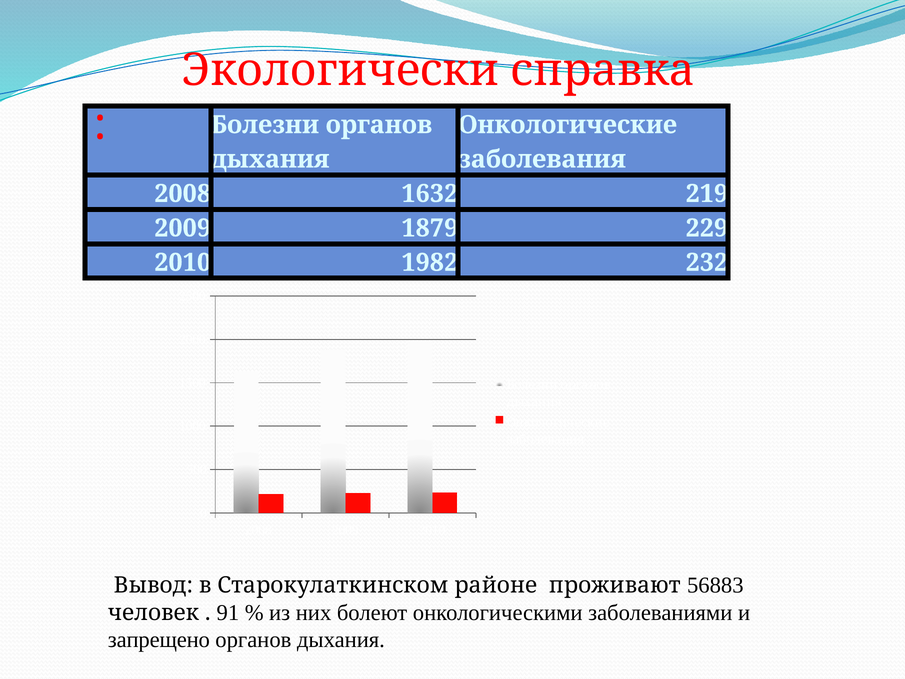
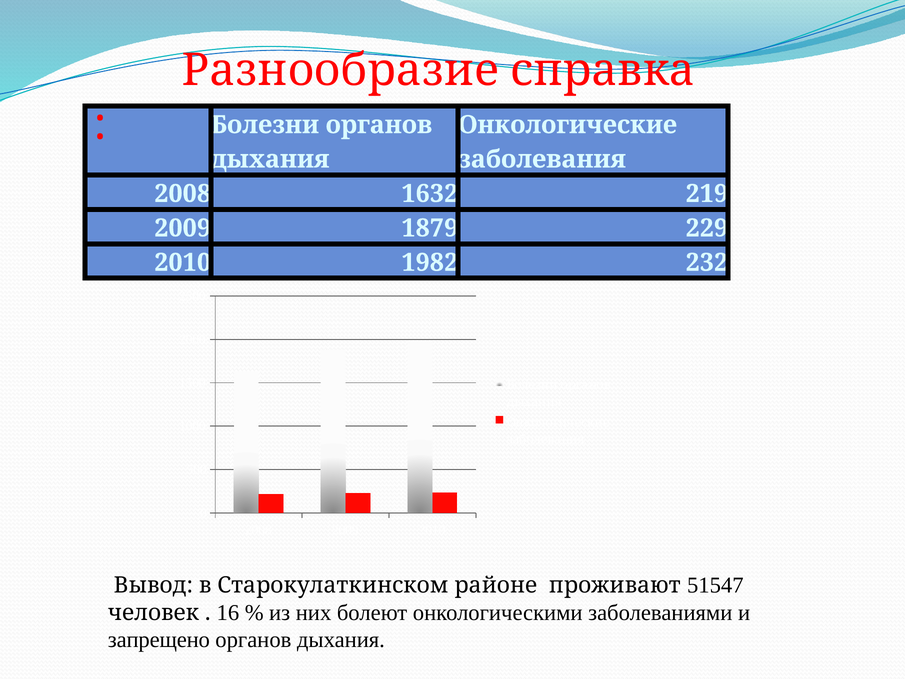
Экологически: Экологически -> Разнообразие
56883: 56883 -> 51547
91: 91 -> 16
